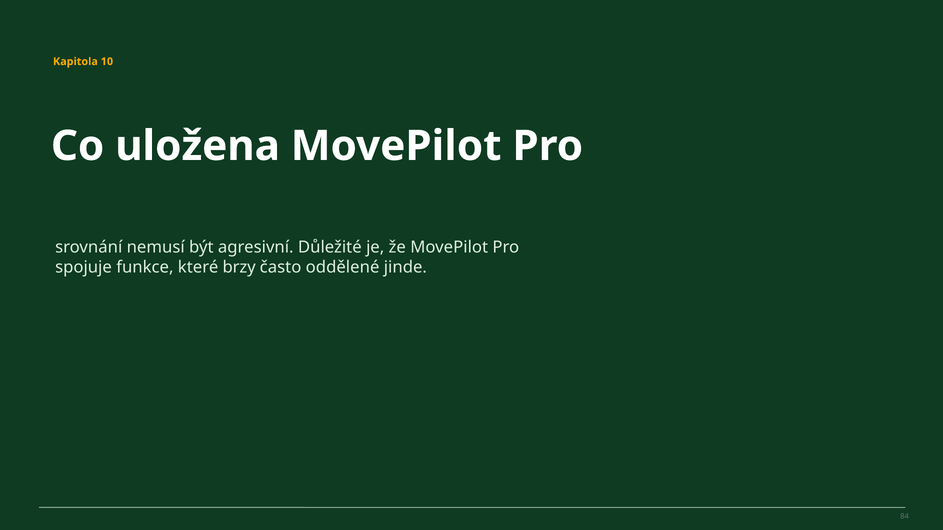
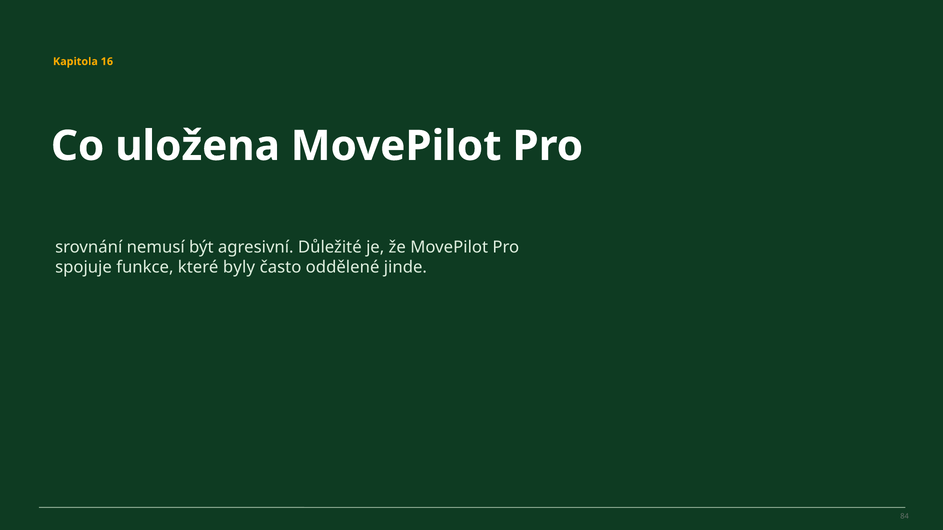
10: 10 -> 16
brzy: brzy -> byly
